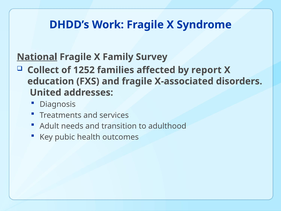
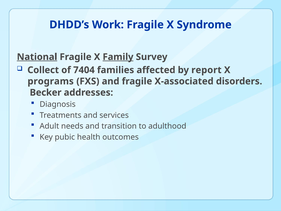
Family underline: none -> present
1252: 1252 -> 7404
education: education -> programs
United: United -> Becker
